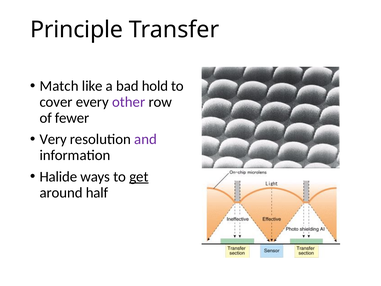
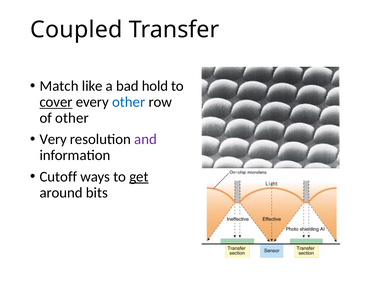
Principle: Principle -> Coupled
cover underline: none -> present
other at (129, 102) colour: purple -> blue
of fewer: fewer -> other
Halide: Halide -> Cutoff
half: half -> bits
